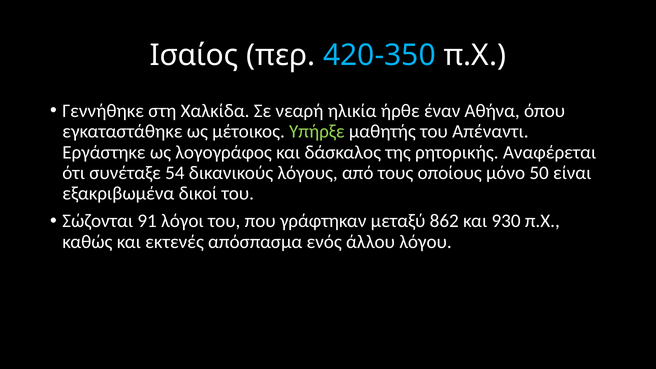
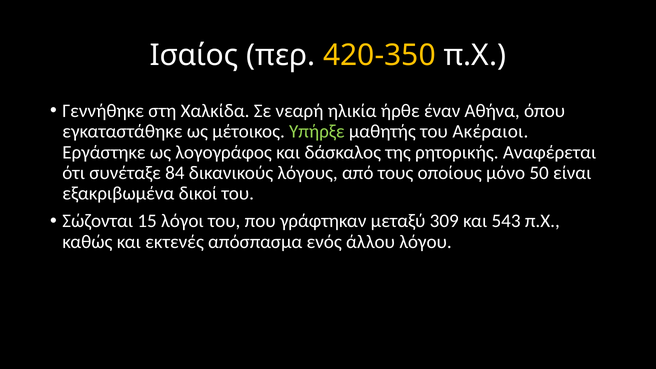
420-350 colour: light blue -> yellow
Απέναντι: Απέναντι -> Ακέραιοι
54: 54 -> 84
91: 91 -> 15
862: 862 -> 309
930: 930 -> 543
